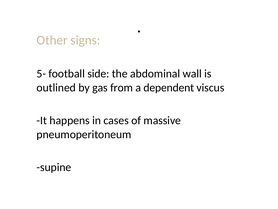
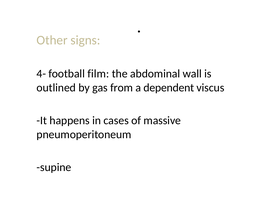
5-: 5- -> 4-
side: side -> film
